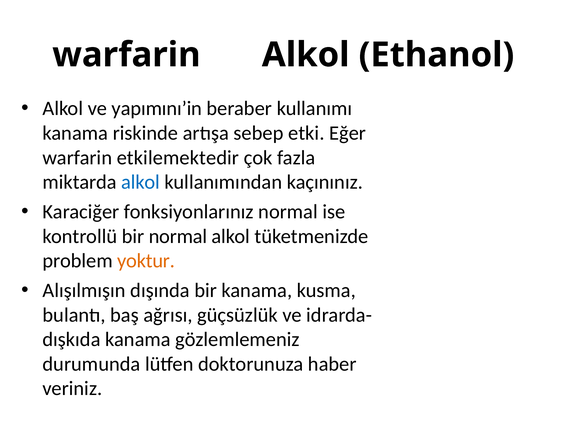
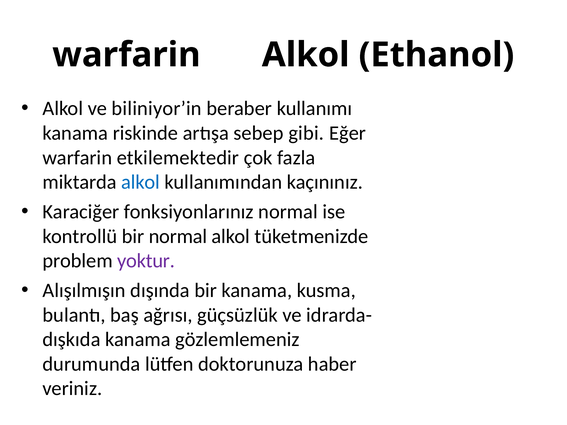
yapımını’in: yapımını’in -> biliniyor’in
etki: etki -> gibi
yoktur colour: orange -> purple
